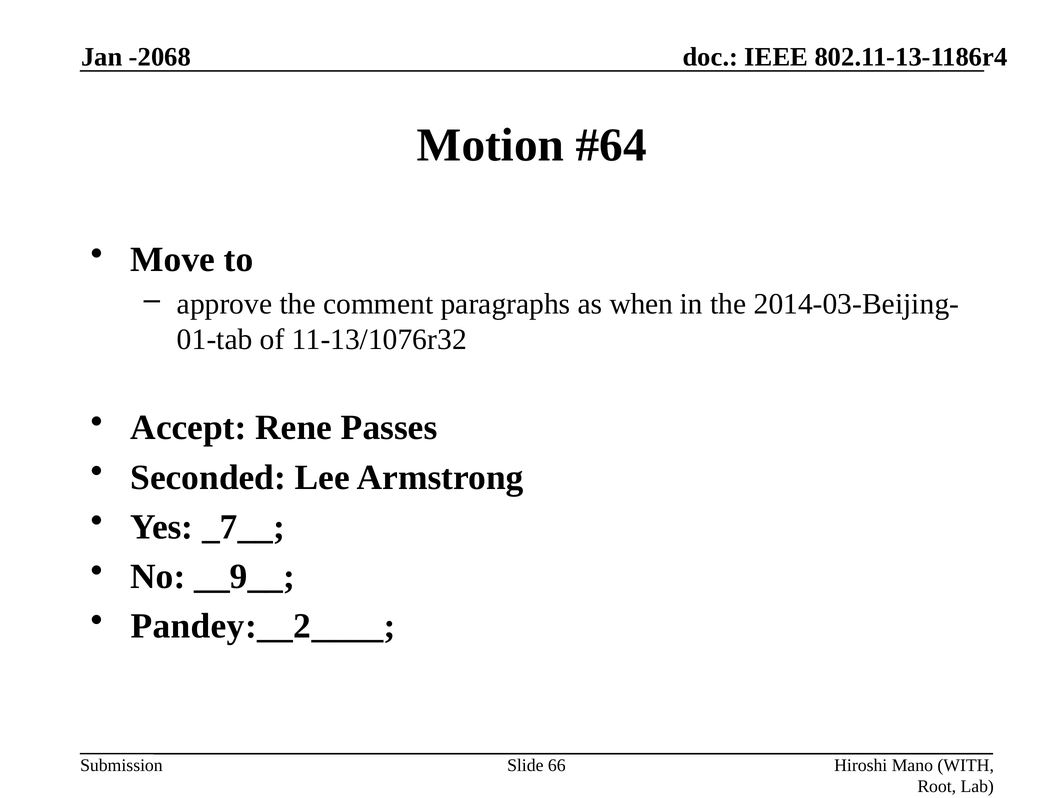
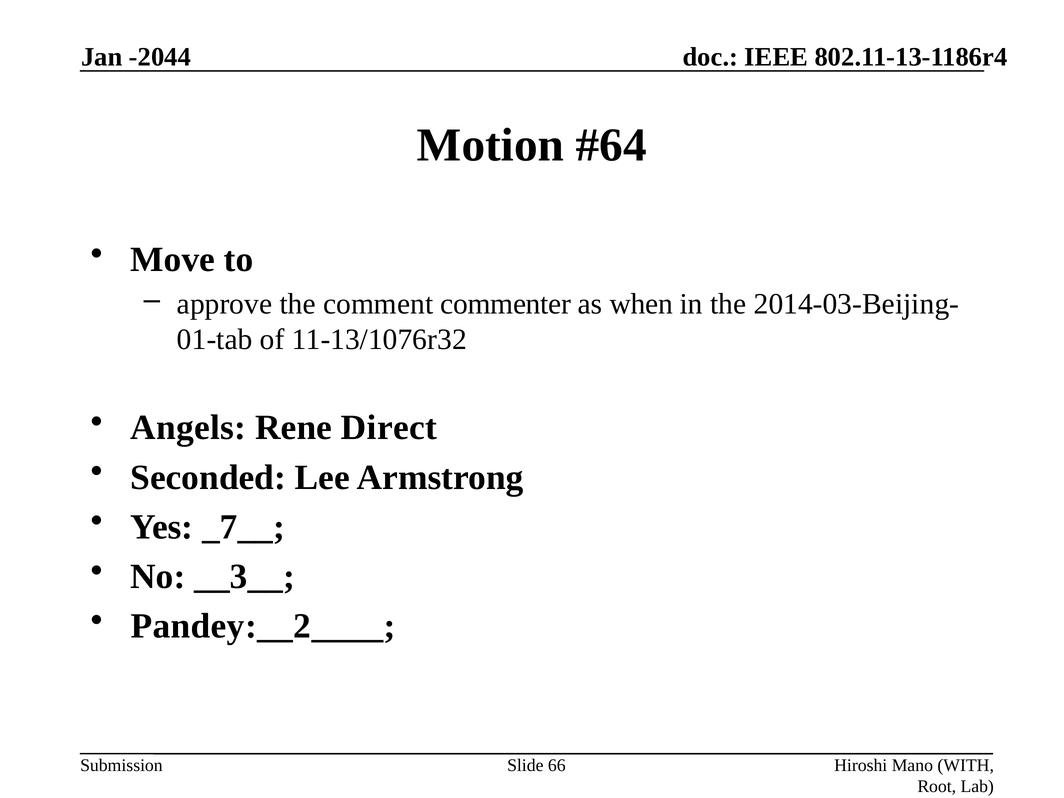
-2068: -2068 -> -2044
paragraphs: paragraphs -> commenter
Accept: Accept -> Angels
Passes: Passes -> Direct
__9__: __9__ -> __3__
